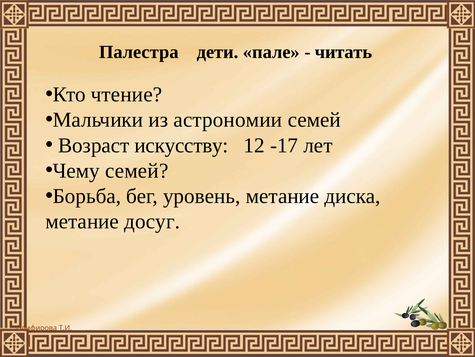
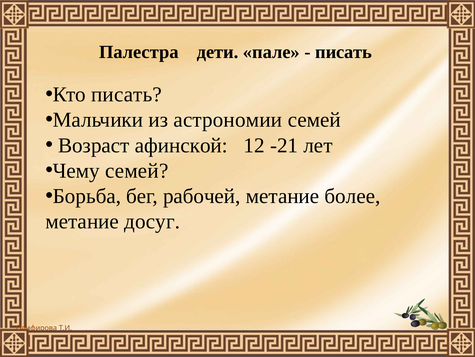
читать at (344, 52): читать -> писать
Кто чтение: чтение -> писать
искусству: искусству -> афинской
-17: -17 -> -21
уровень: уровень -> рабочей
диска: диска -> более
